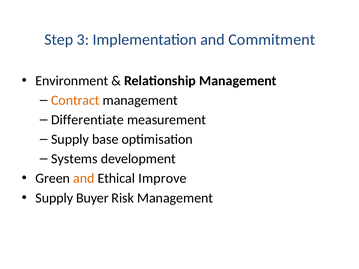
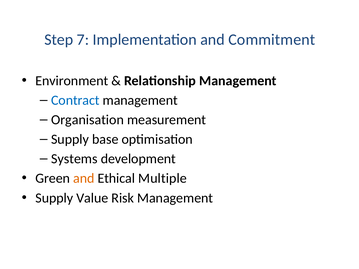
3: 3 -> 7
Contract colour: orange -> blue
Differentiate: Differentiate -> Organisation
Improve: Improve -> Multiple
Buyer: Buyer -> Value
